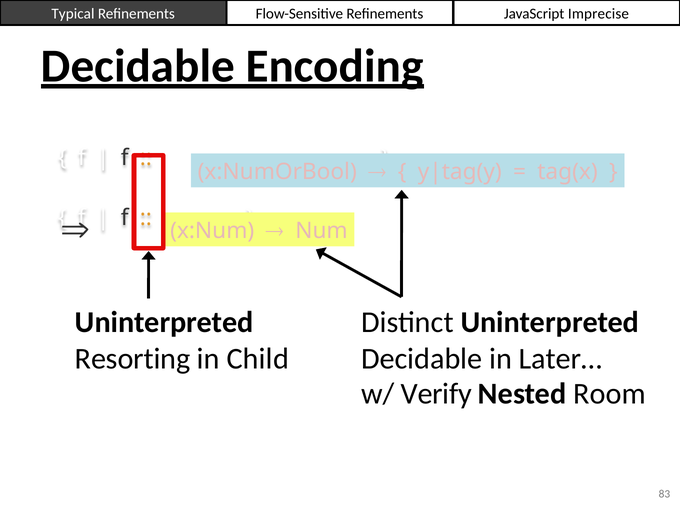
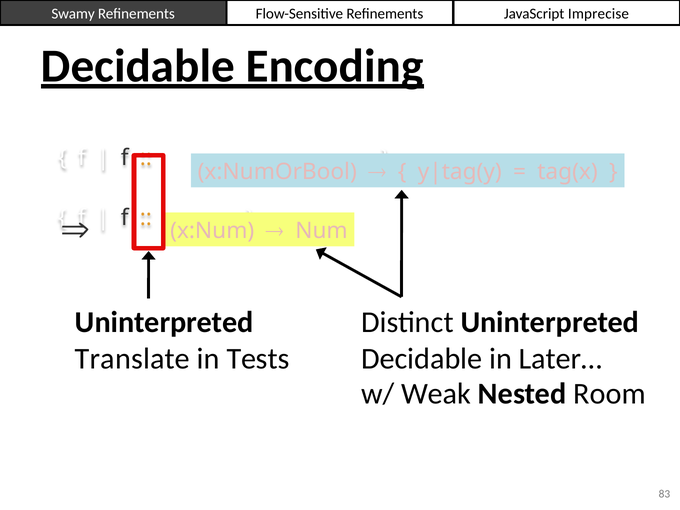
Typical: Typical -> Swamy
Resorting: Resorting -> Translate
Child: Child -> Tests
Verify: Verify -> Weak
